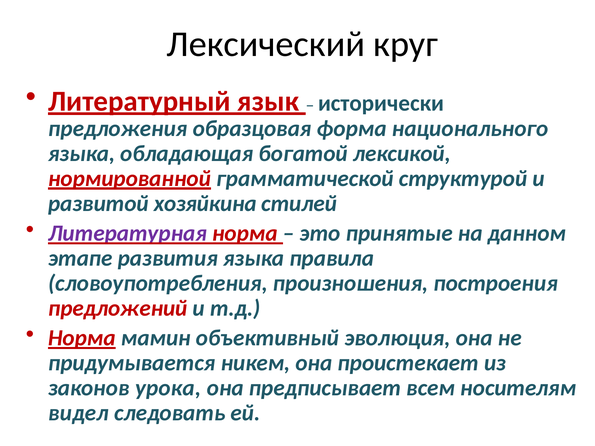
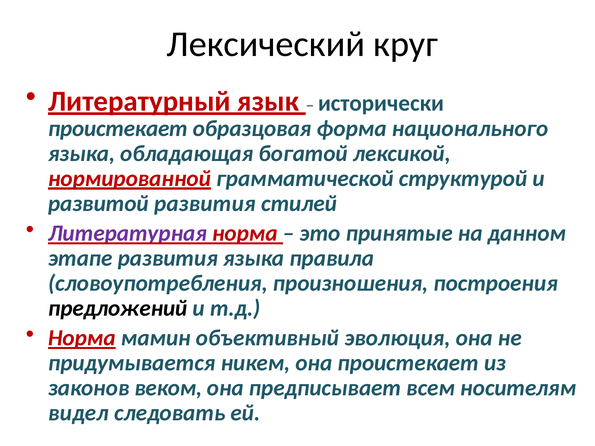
предложения at (118, 129): предложения -> проистекает
развитой хозяйкина: хозяйкина -> развития
предложений colour: red -> black
урока: урока -> веком
